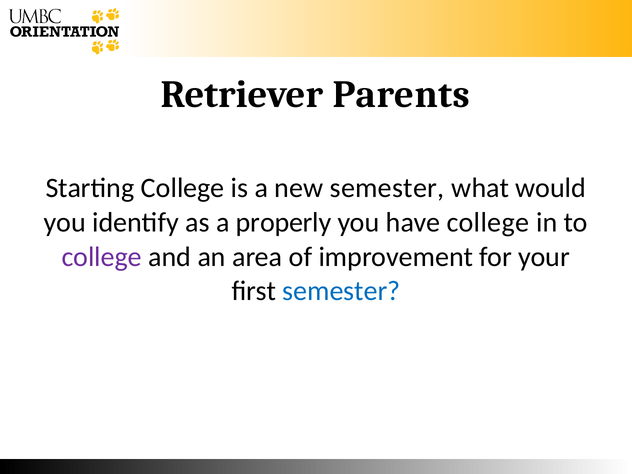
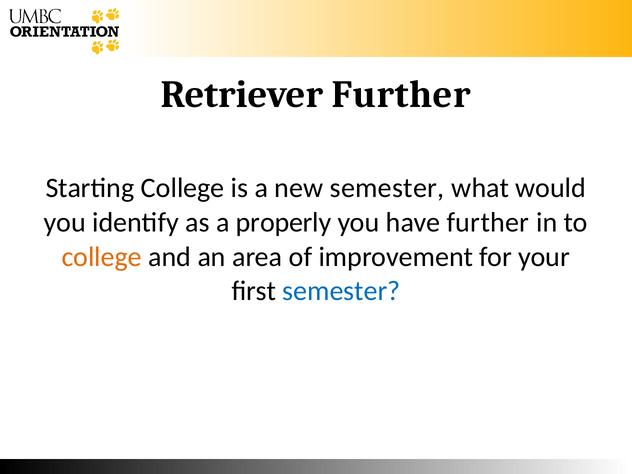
Retriever Parents: Parents -> Further
have college: college -> further
college at (102, 257) colour: purple -> orange
